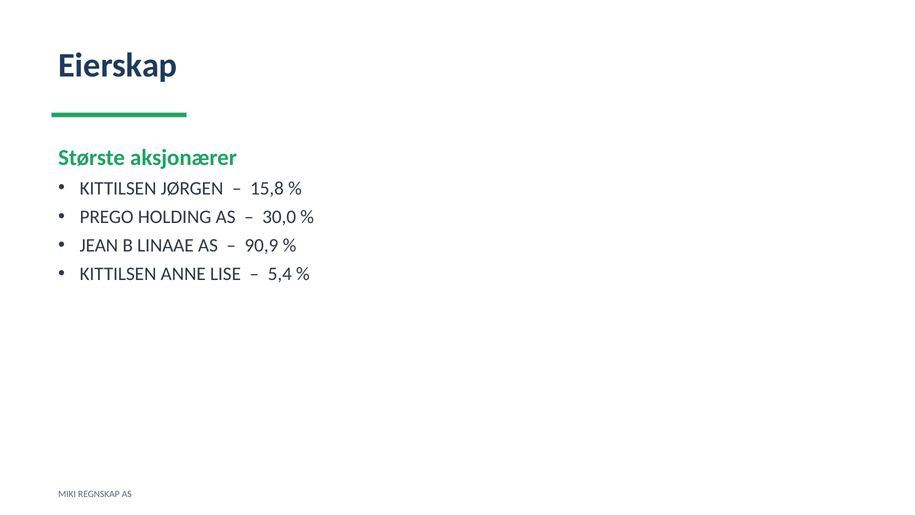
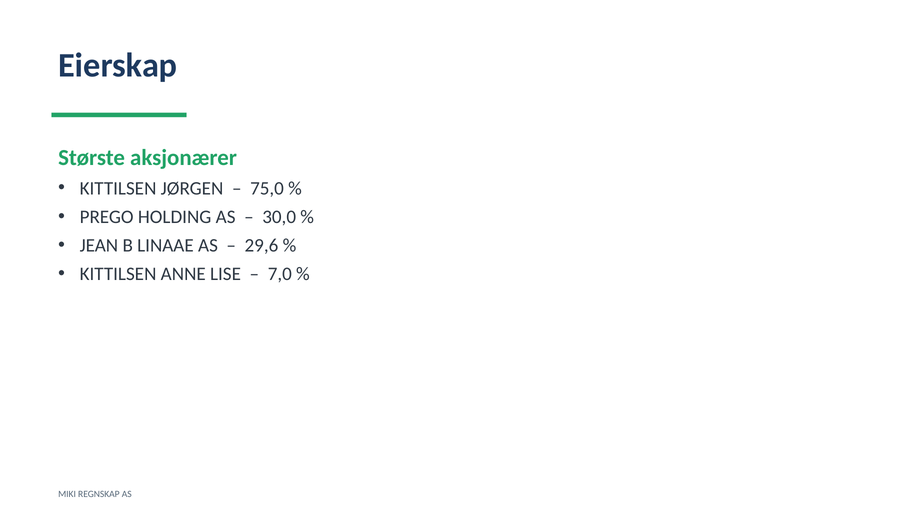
15,8: 15,8 -> 75,0
90,9: 90,9 -> 29,6
5,4: 5,4 -> 7,0
